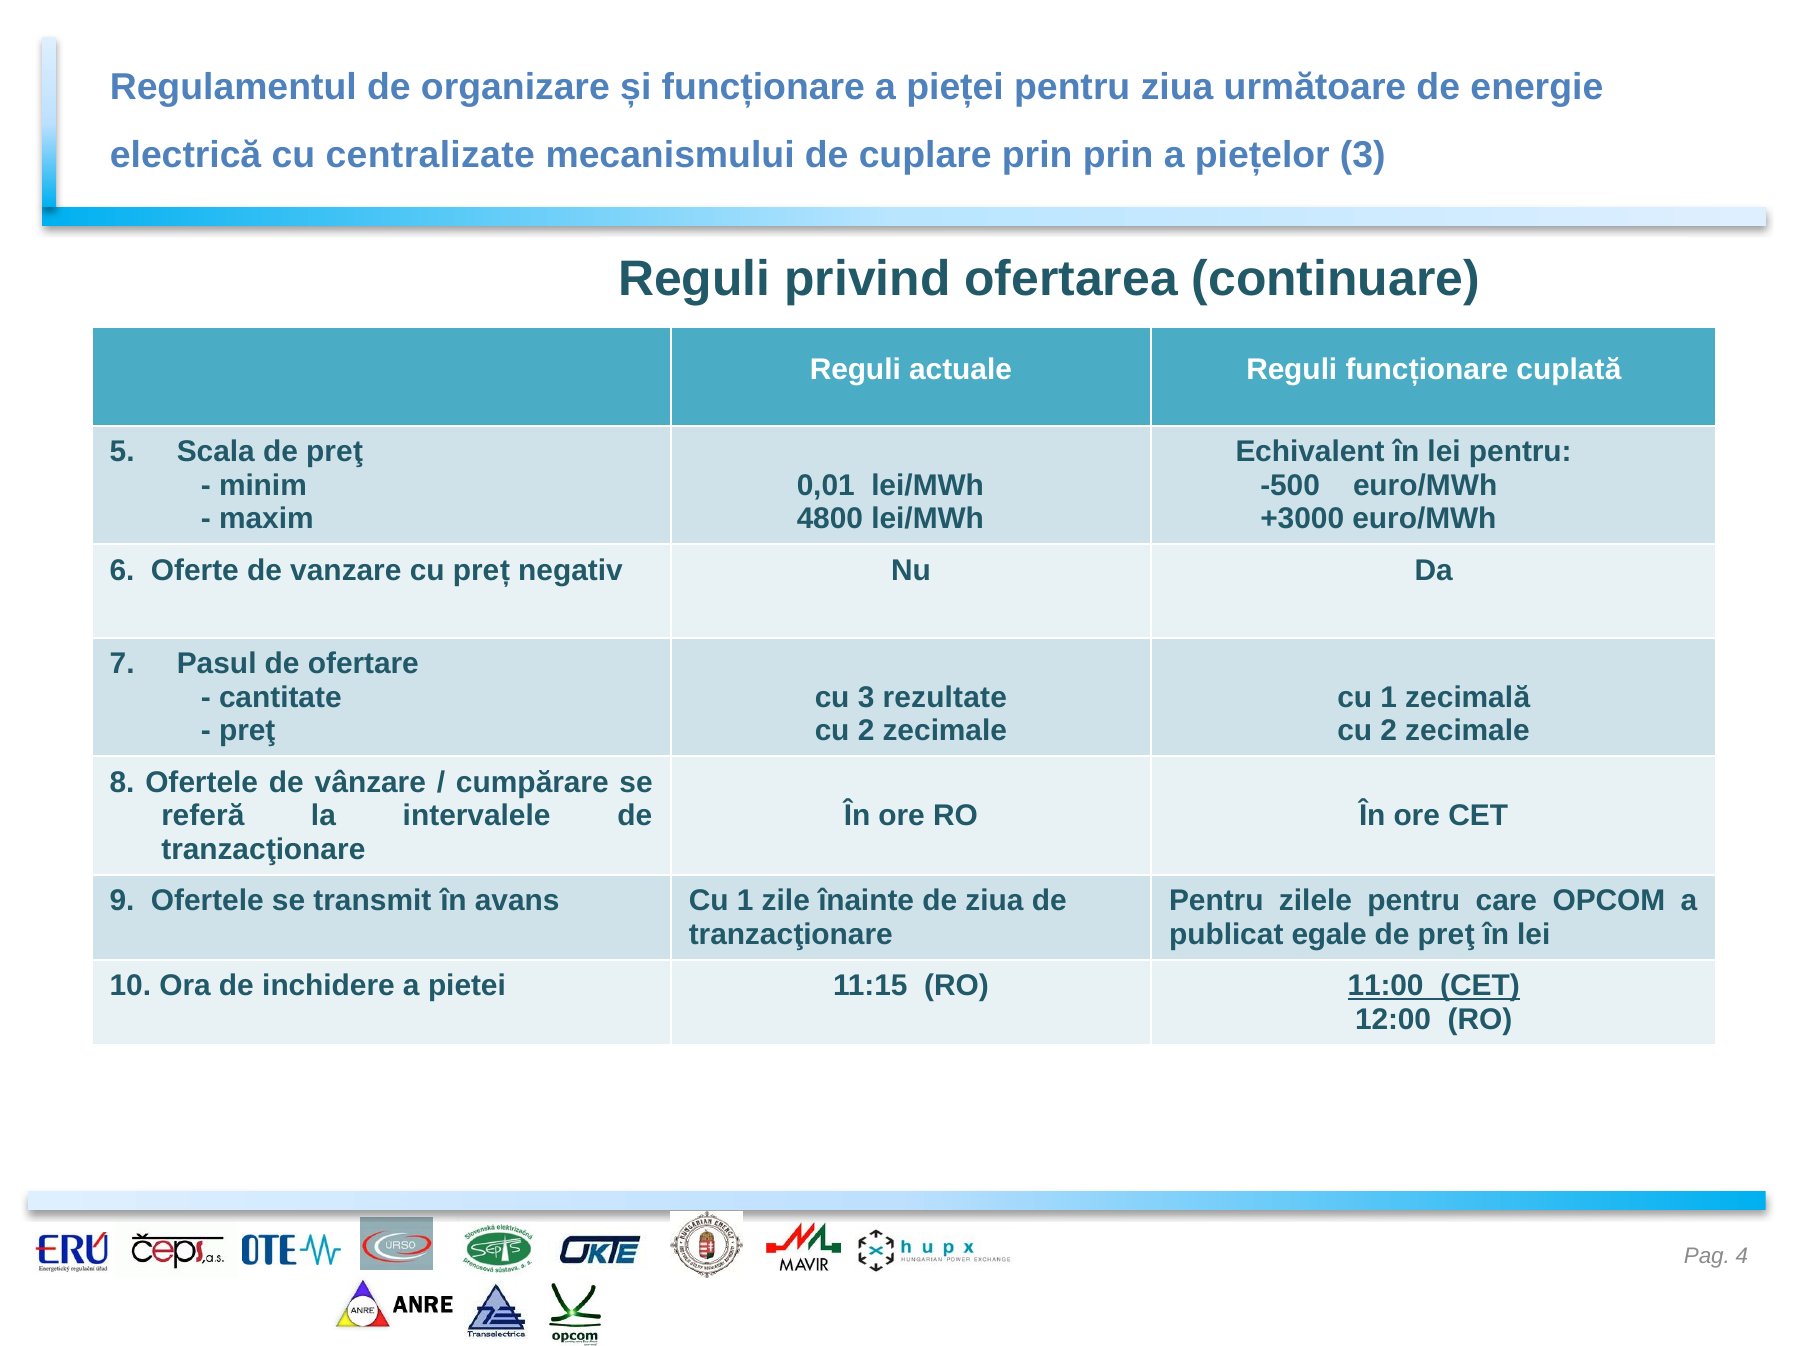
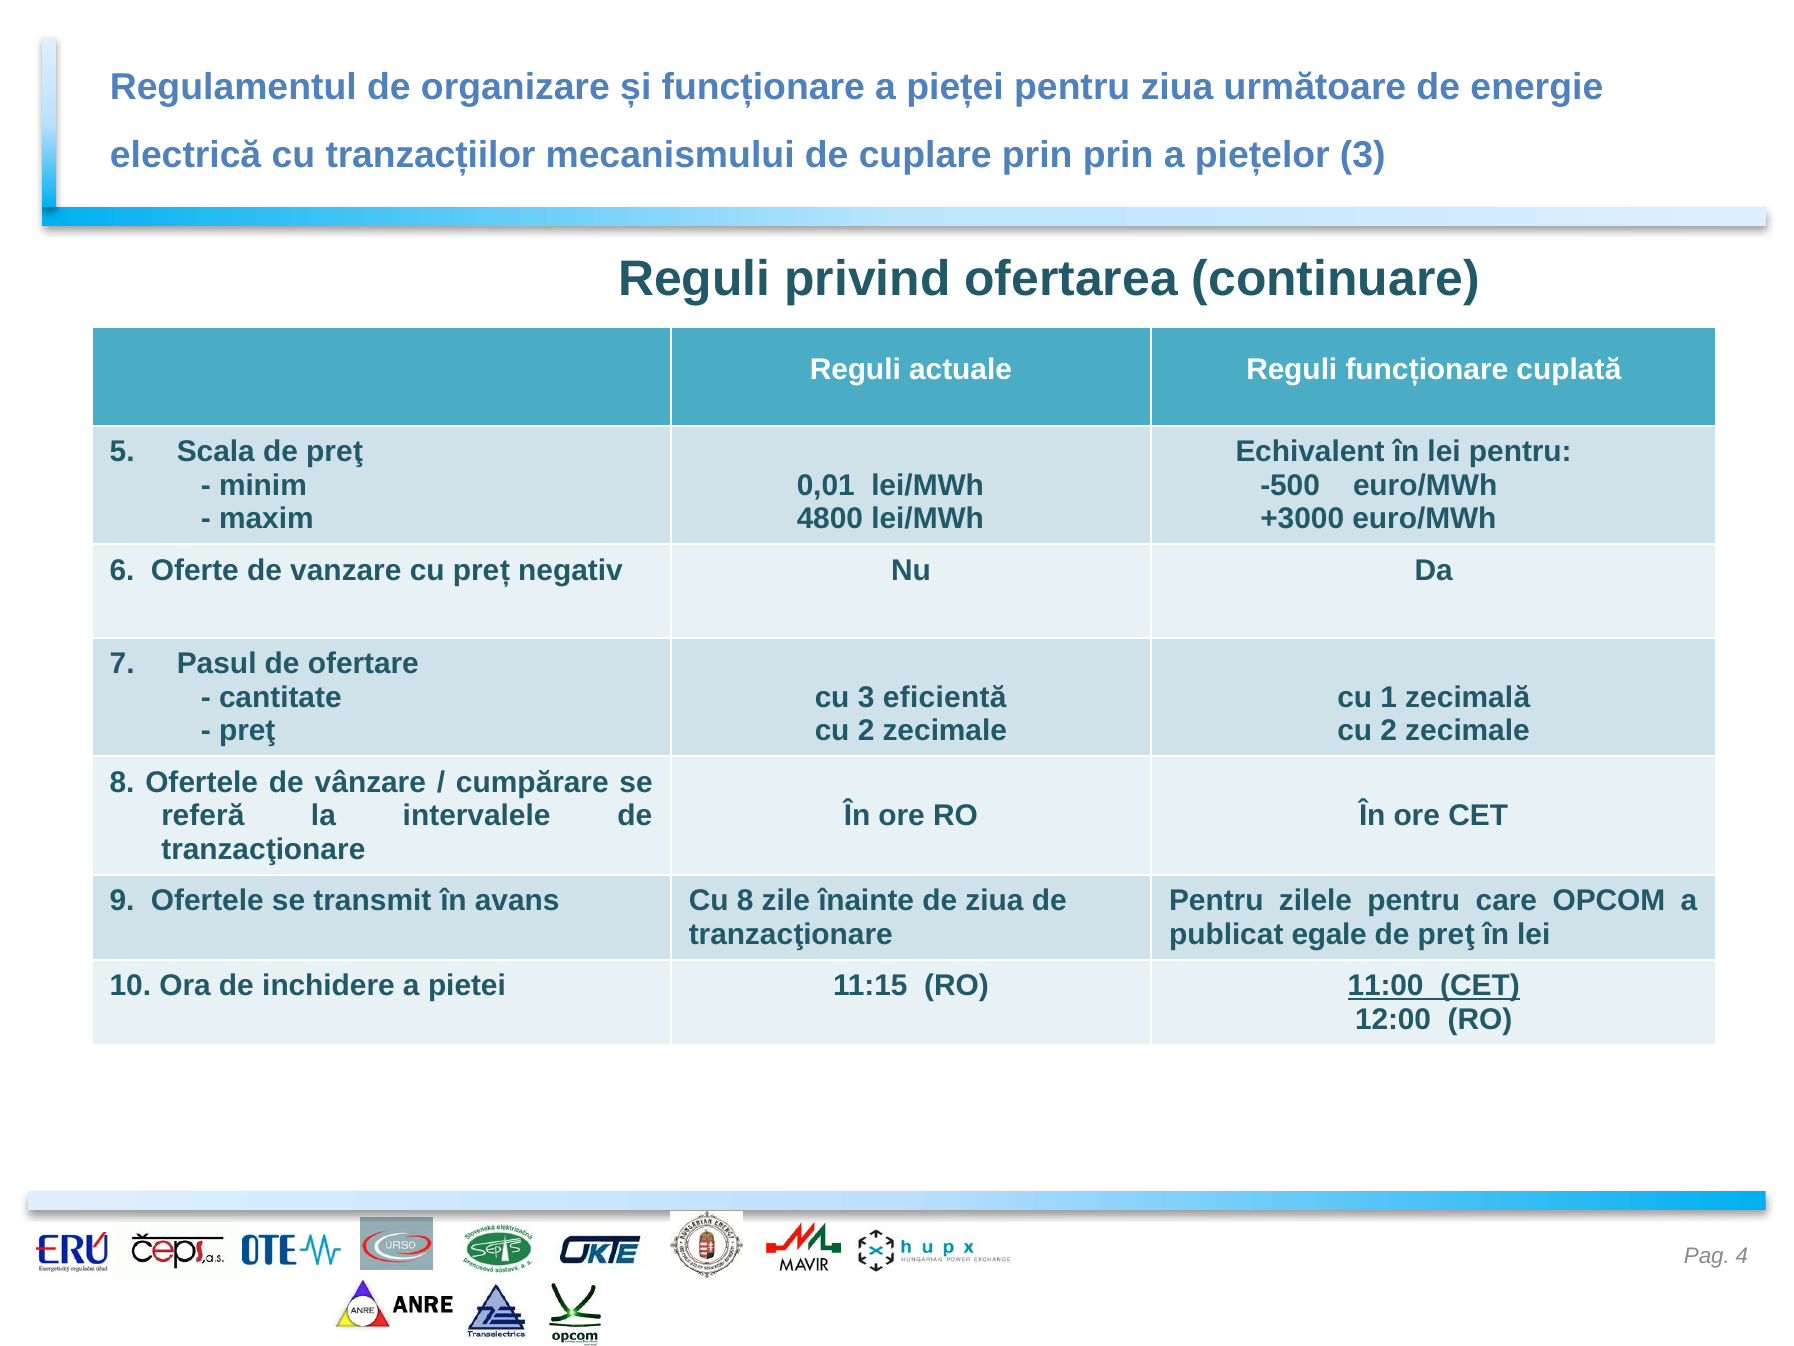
centralizate: centralizate -> tranzacțiilor
rezultate: rezultate -> eficientă
avans Cu 1: 1 -> 8
